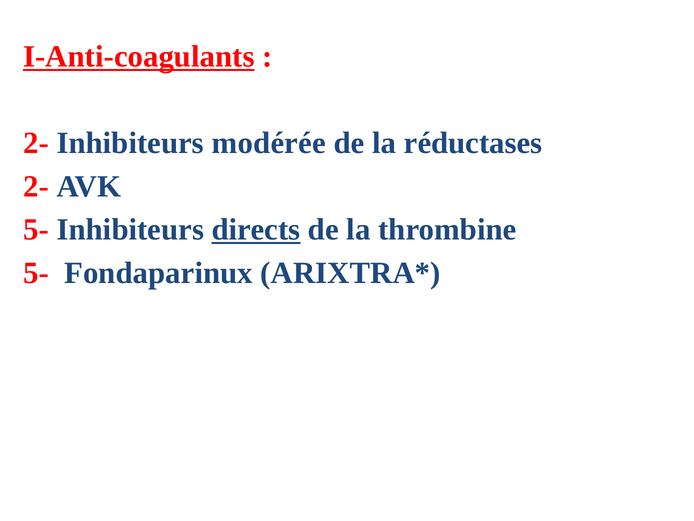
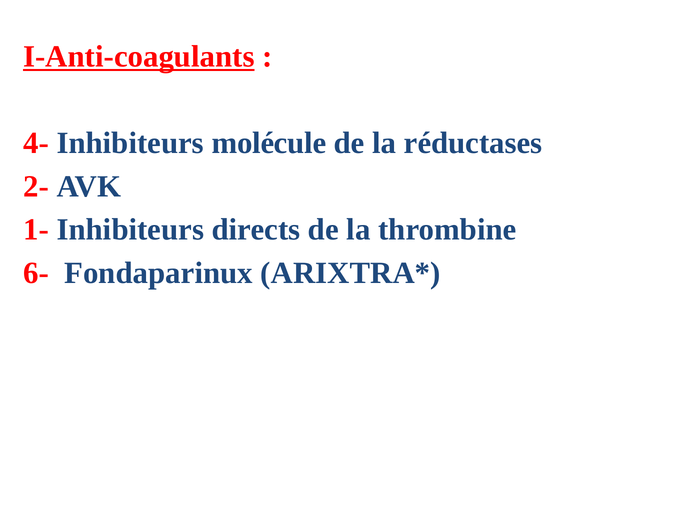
2- at (36, 143): 2- -> 4-
modérée: modérée -> molécule
5- at (36, 229): 5- -> 1-
directs underline: present -> none
5- at (36, 273): 5- -> 6-
